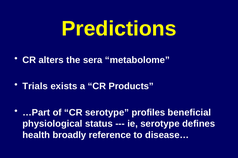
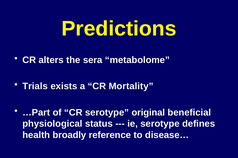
Products: Products -> Mortality
profiles: profiles -> original
